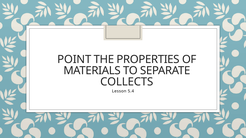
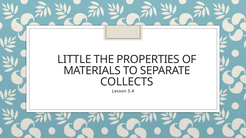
POINT: POINT -> LITTLE
